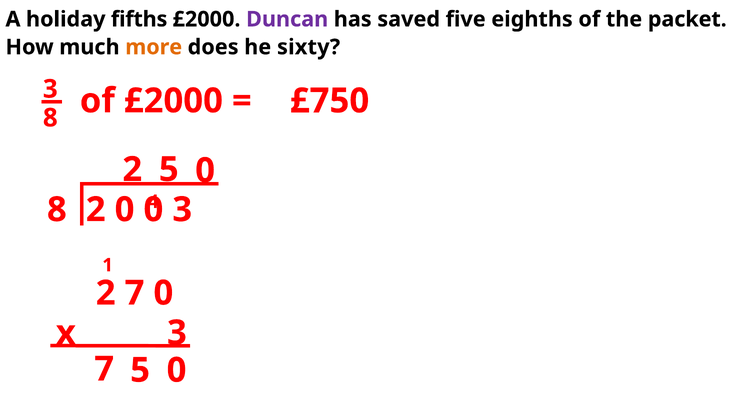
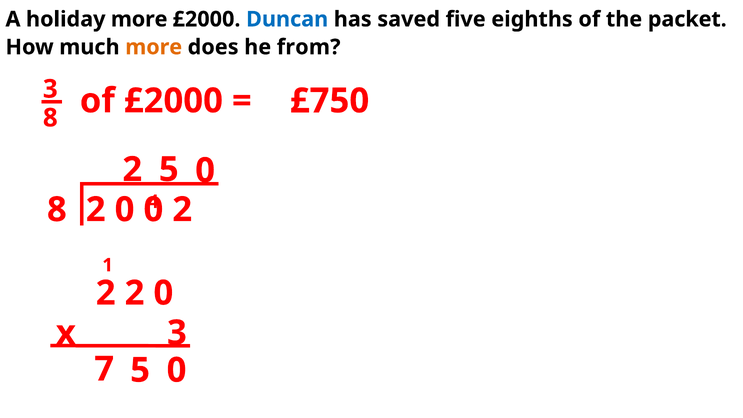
holiday fifths: fifths -> more
Duncan colour: purple -> blue
sixty: sixty -> from
3 at (182, 210): 3 -> 2
2 7: 7 -> 2
